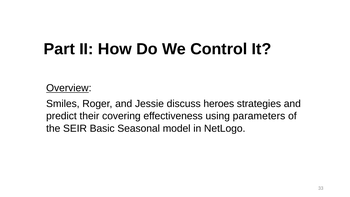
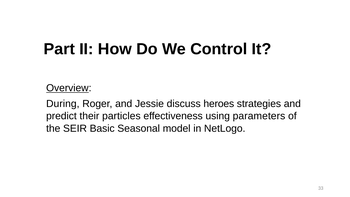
Smiles: Smiles -> During
covering: covering -> particles
